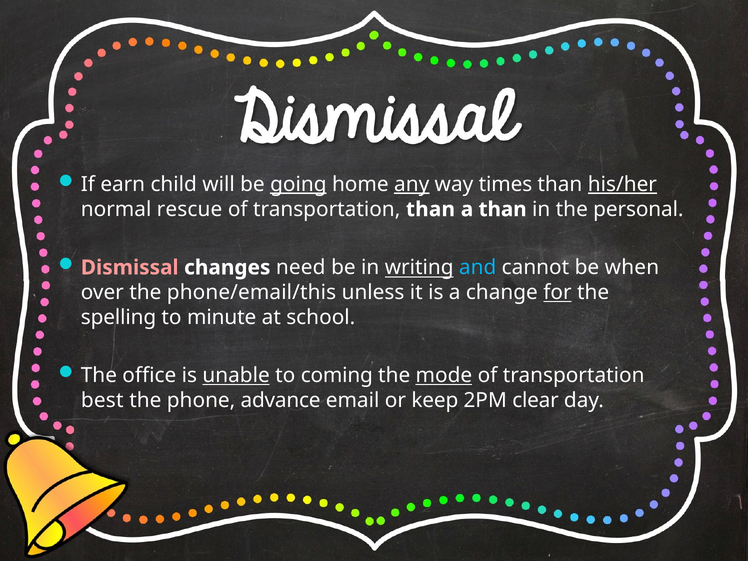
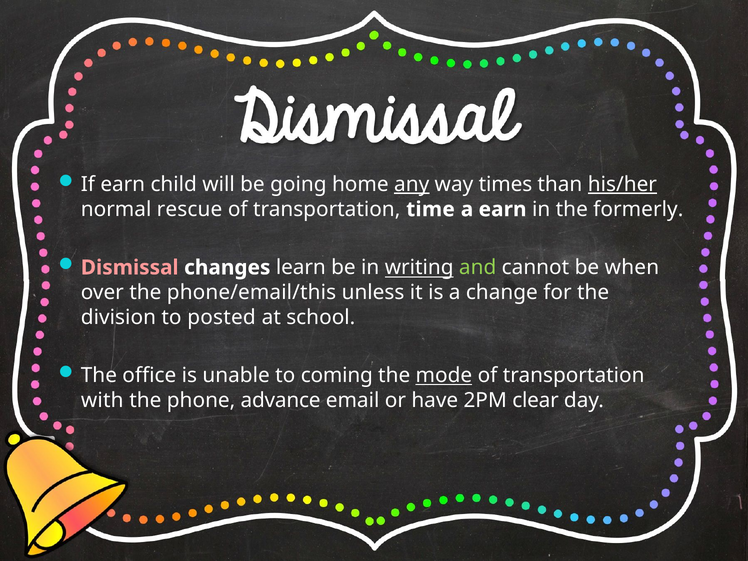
going underline: present -> none
transportation than: than -> time
a than: than -> earn
personal: personal -> formerly
need: need -> learn
and colour: light blue -> light green
for underline: present -> none
spelling: spelling -> division
minute: minute -> posted
unable underline: present -> none
best: best -> with
keep: keep -> have
